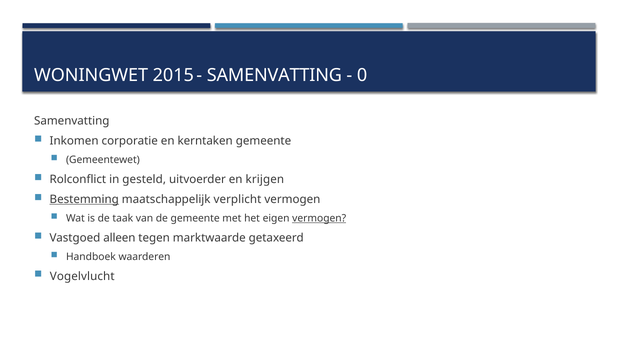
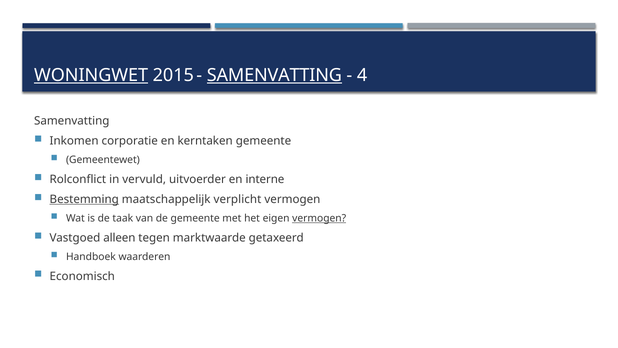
WONINGWET underline: none -> present
SAMENVATTING at (274, 75) underline: none -> present
0: 0 -> 4
gesteld: gesteld -> vervuld
krijgen: krijgen -> interne
Vogelvlucht: Vogelvlucht -> Economisch
